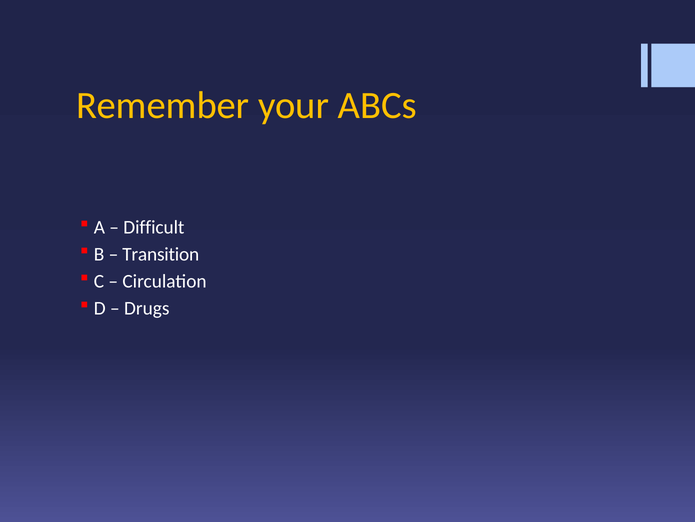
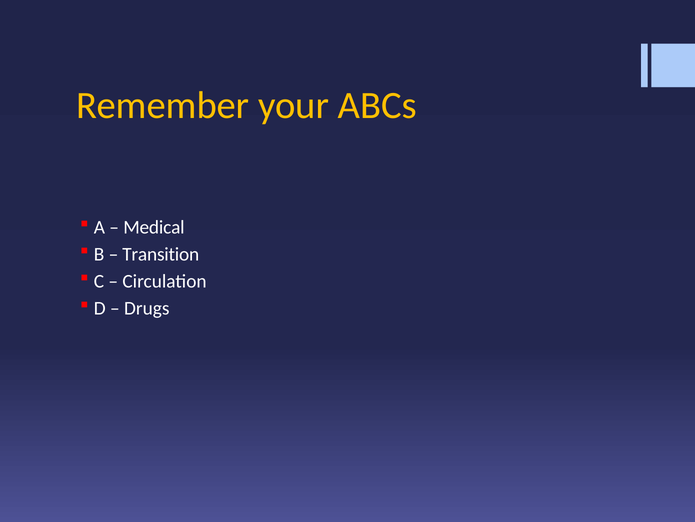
Difficult: Difficult -> Medical
